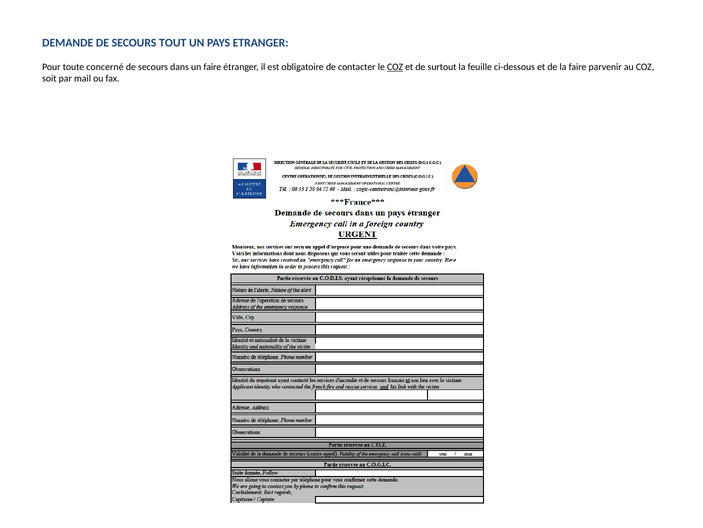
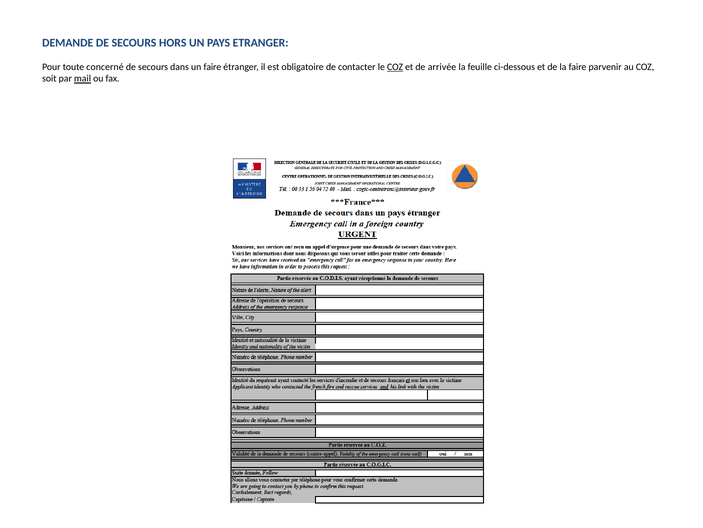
TOUT: TOUT -> HORS
surtout: surtout -> arrivée
mail underline: none -> present
